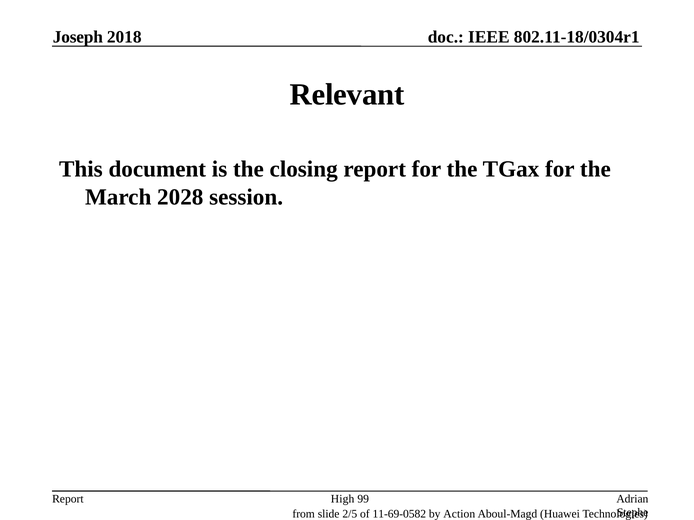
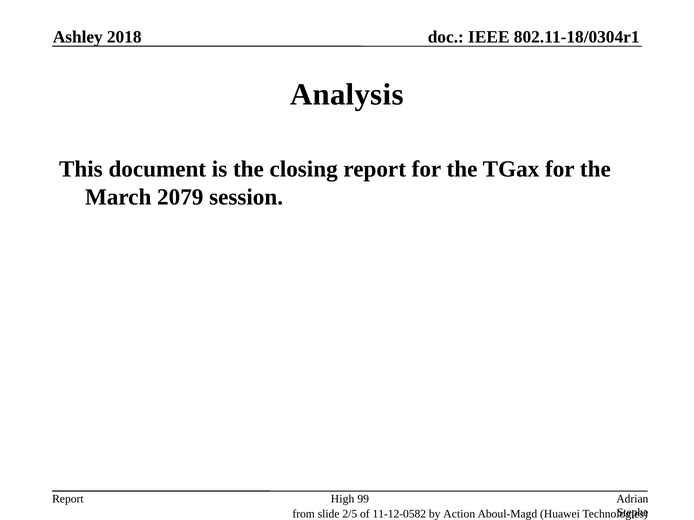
Joseph: Joseph -> Ashley
Relevant: Relevant -> Analysis
2028: 2028 -> 2079
11-69-0582: 11-69-0582 -> 11-12-0582
